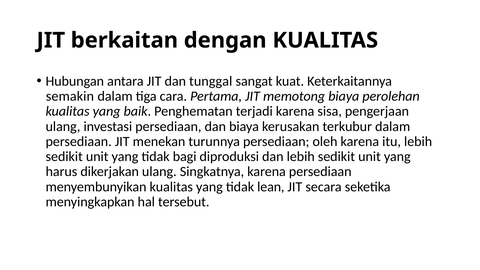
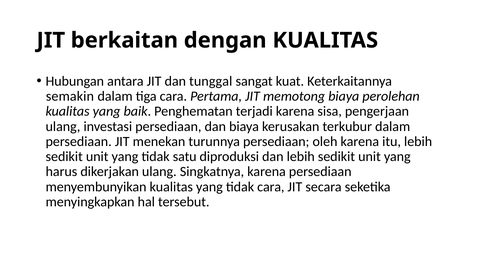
bagi: bagi -> satu
tidak lean: lean -> cara
